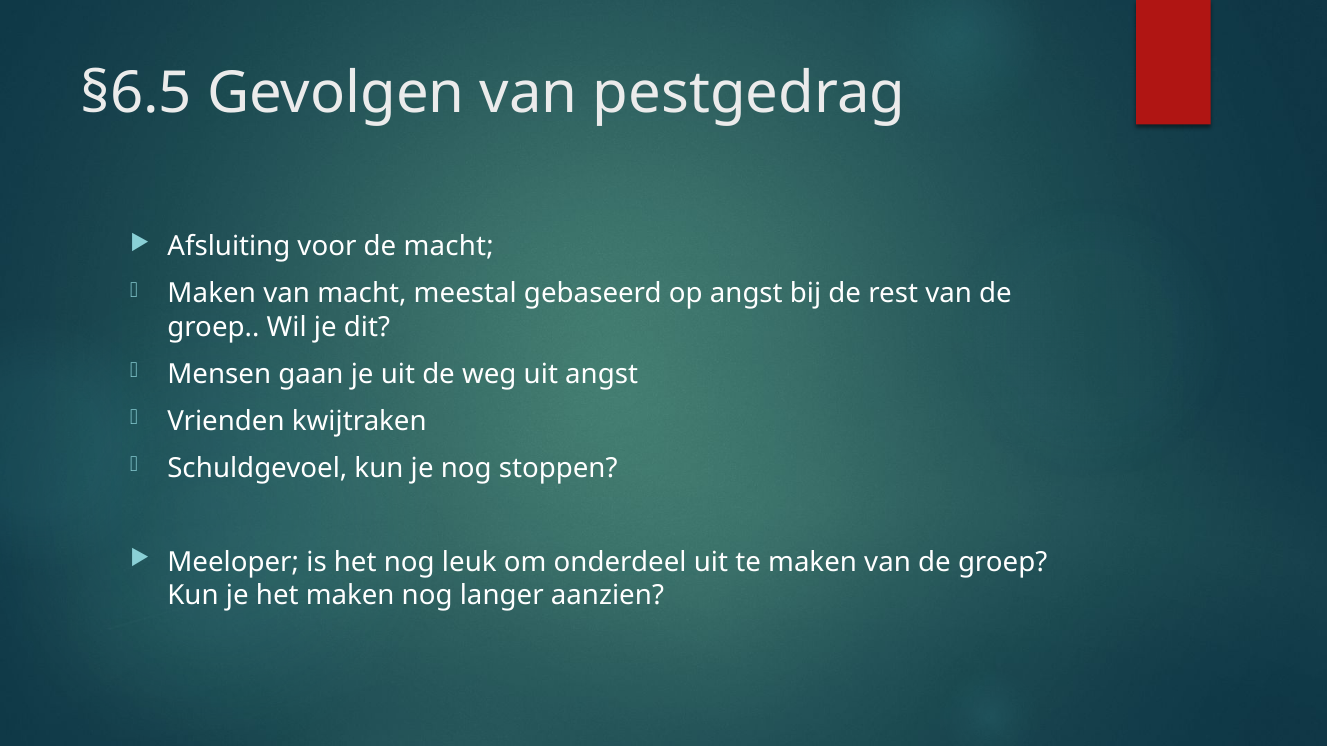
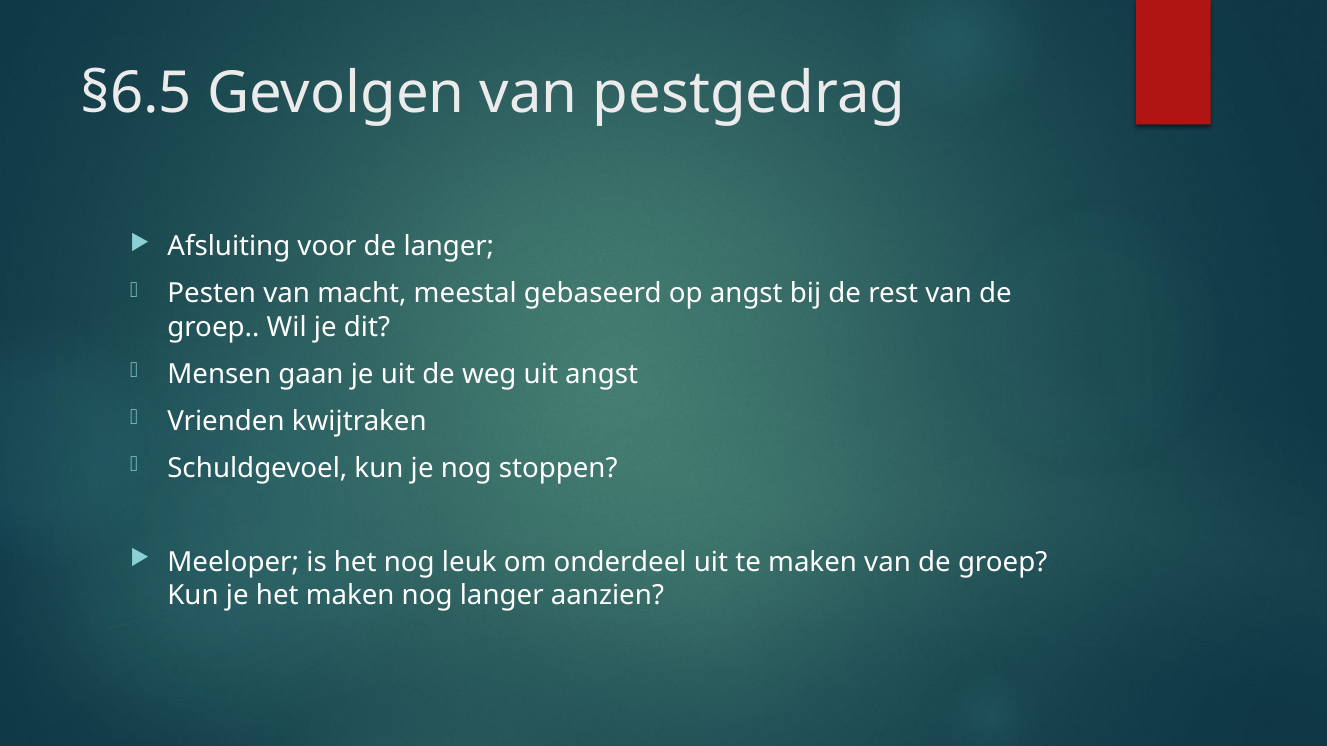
de macht: macht -> langer
Maken at (212, 294): Maken -> Pesten
